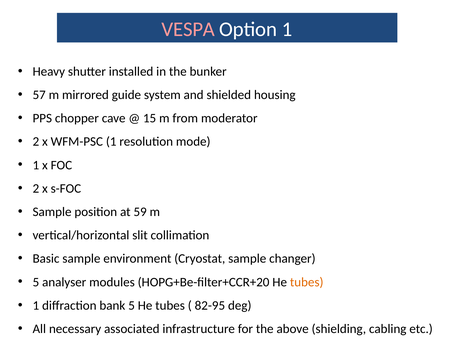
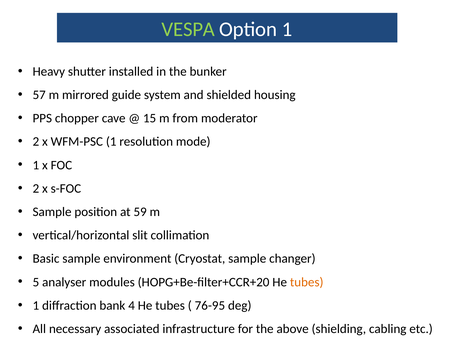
VESPA colour: pink -> light green
bank 5: 5 -> 4
82-95: 82-95 -> 76-95
